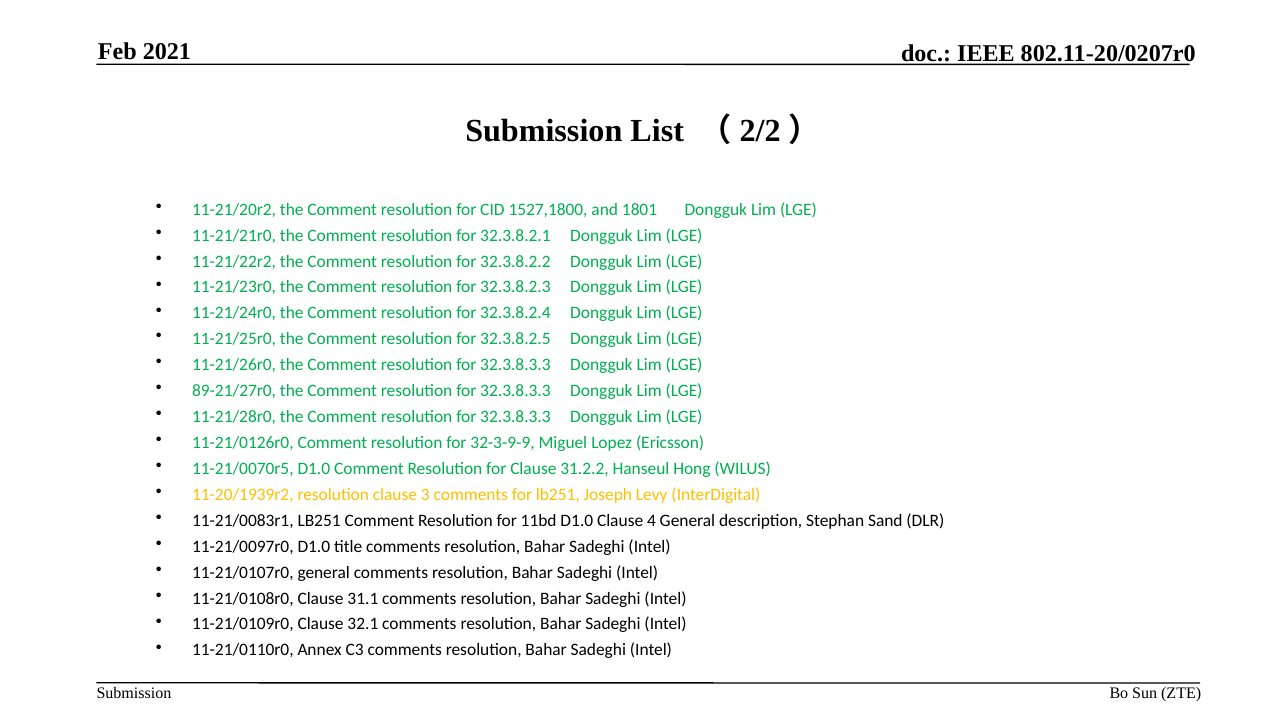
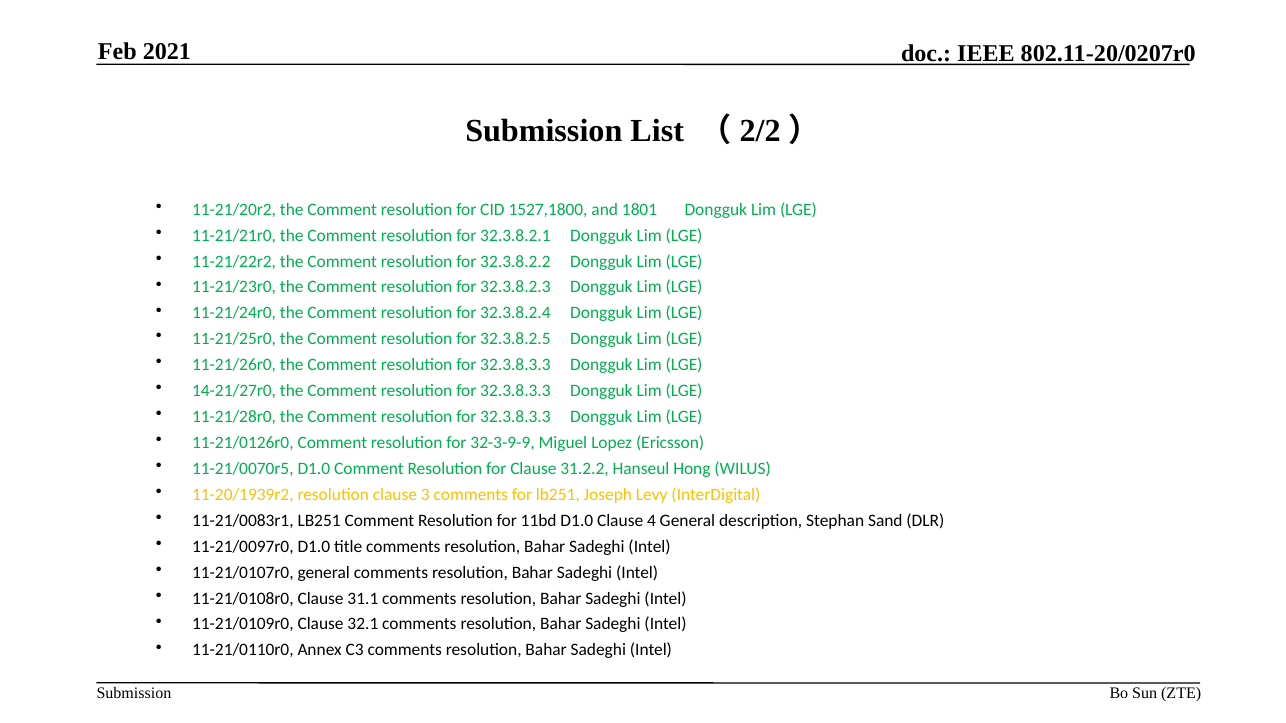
89-21/27r0: 89-21/27r0 -> 14-21/27r0
